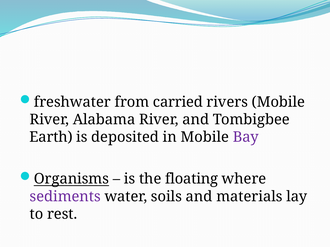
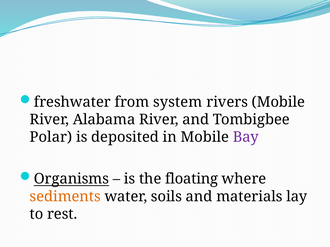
carried: carried -> system
Earth: Earth -> Polar
sediments colour: purple -> orange
